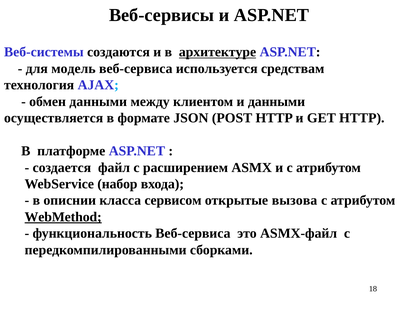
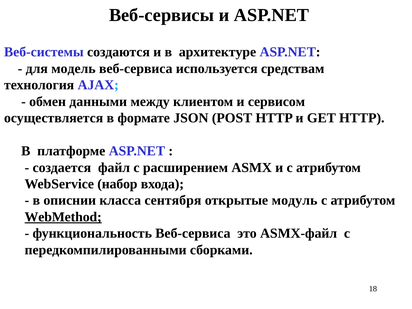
архитектуре underline: present -> none
и данными: данными -> сервисом
сервисом: сервисом -> сентября
вызова: вызова -> модуль
